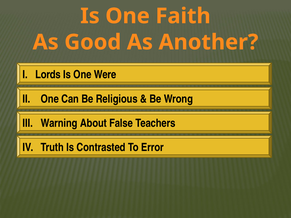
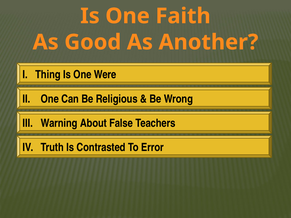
Lords: Lords -> Thing
